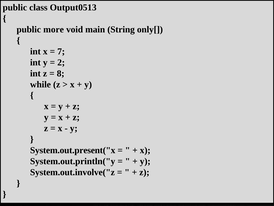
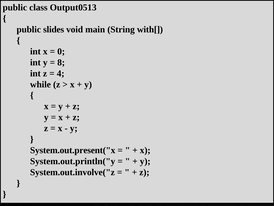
more: more -> slides
only[: only[ -> with[
7: 7 -> 0
2: 2 -> 8
8: 8 -> 4
